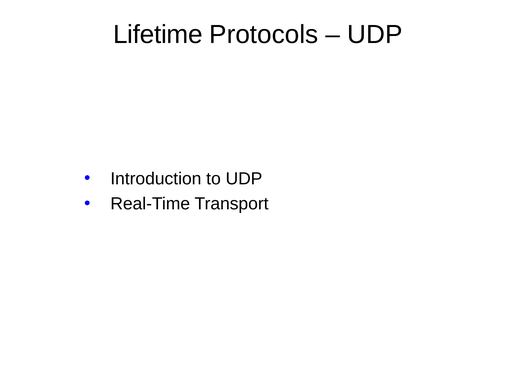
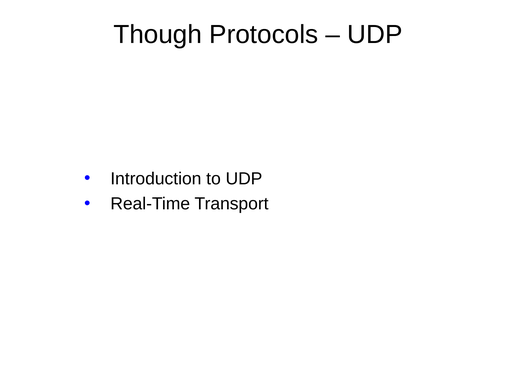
Lifetime: Lifetime -> Though
